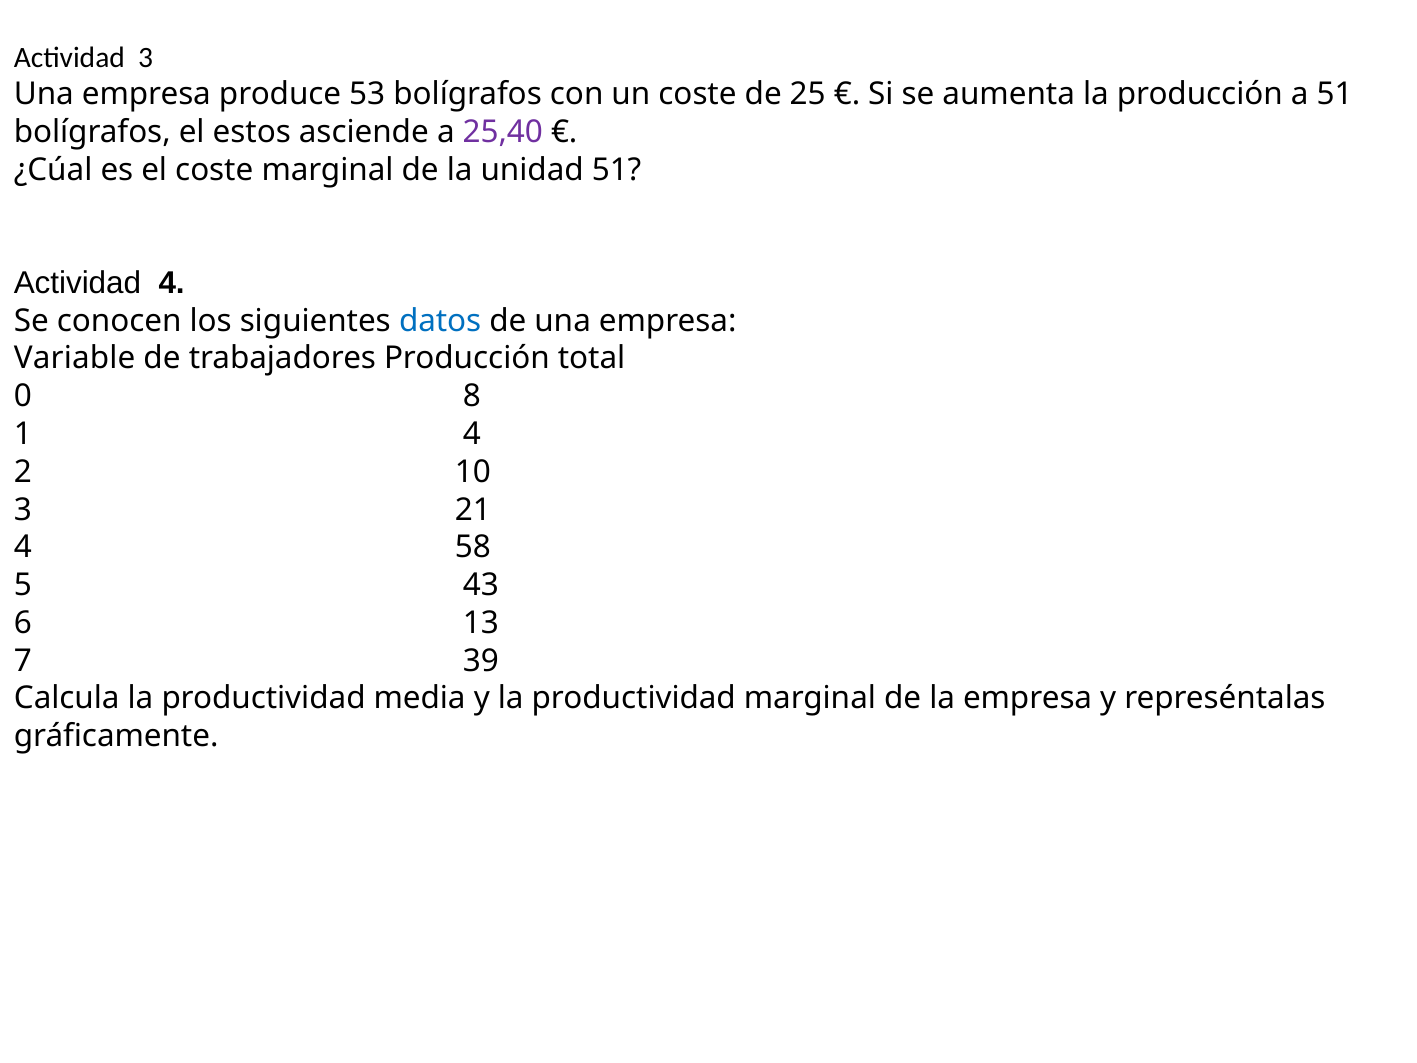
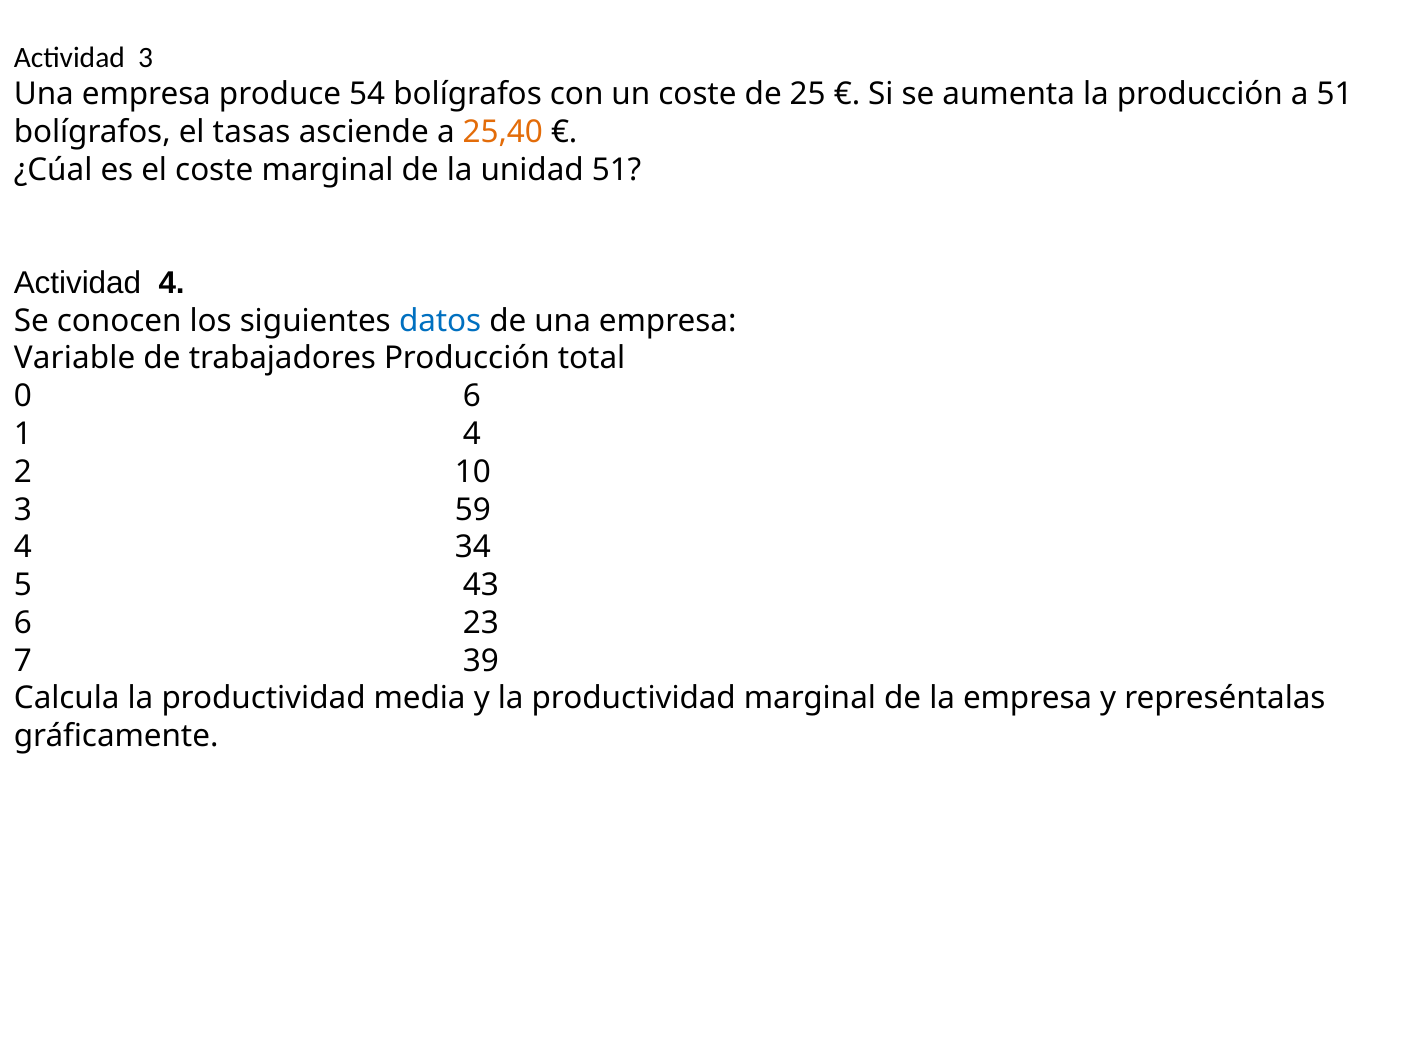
53: 53 -> 54
estos: estos -> tasas
25,40 colour: purple -> orange
0 8: 8 -> 6
21: 21 -> 59
58: 58 -> 34
13: 13 -> 23
